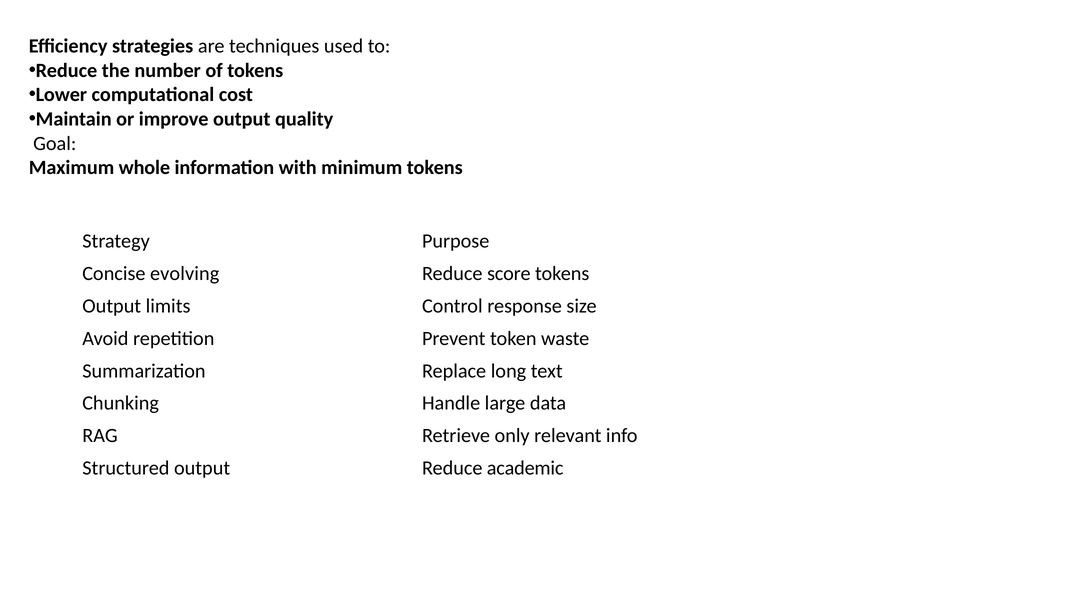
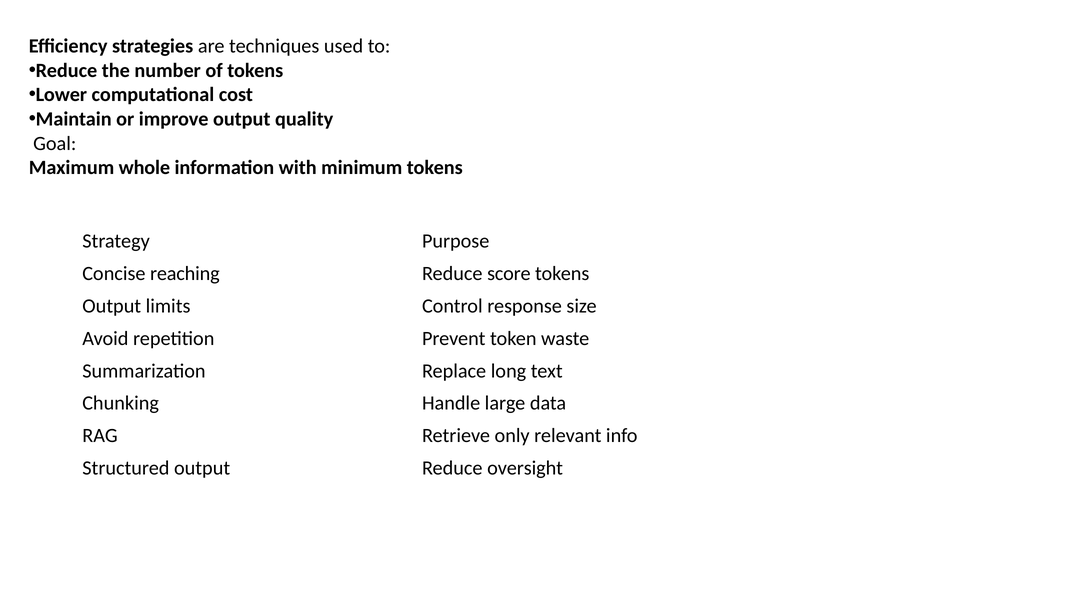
evolving: evolving -> reaching
academic: academic -> oversight
